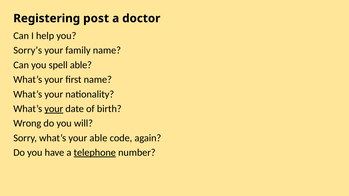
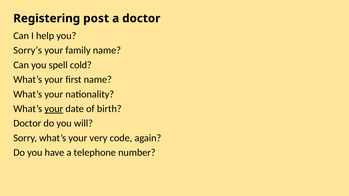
spell able: able -> cold
Wrong at (27, 124): Wrong -> Doctor
your able: able -> very
telephone underline: present -> none
